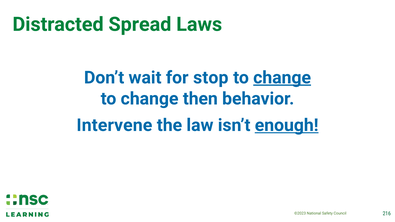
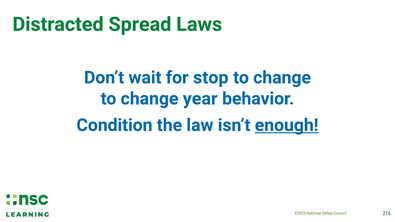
change at (282, 78) underline: present -> none
then: then -> year
Intervene: Intervene -> Condition
